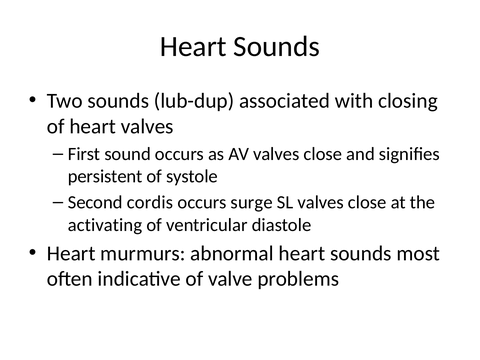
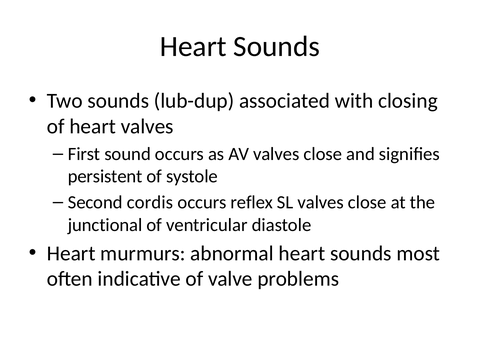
surge: surge -> reflex
activating: activating -> junctional
